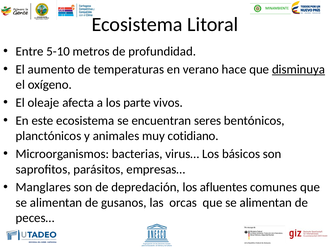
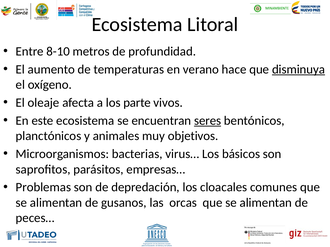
5-10: 5-10 -> 8-10
seres underline: none -> present
cotidiano: cotidiano -> objetivos
Manglares: Manglares -> Problemas
afluentes: afluentes -> cloacales
